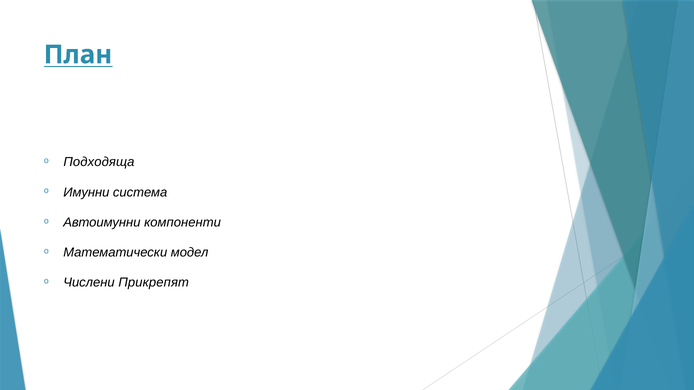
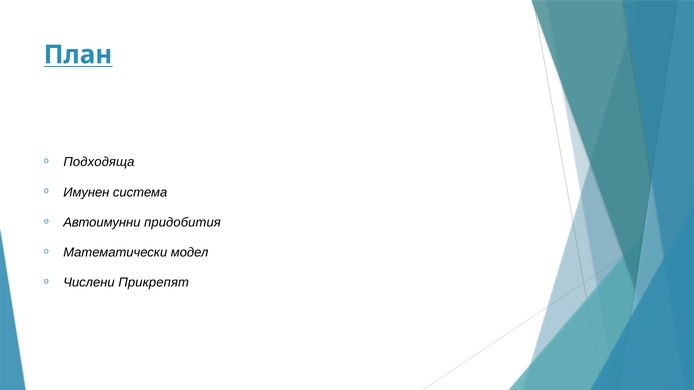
Имунни: Имунни -> Имунен
компоненти: компоненти -> придобития
